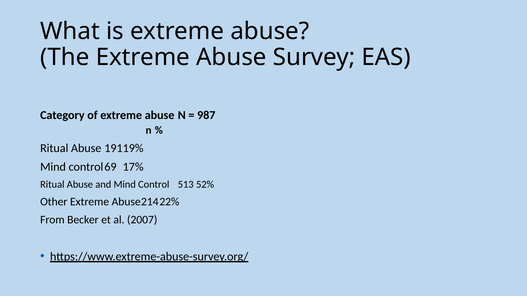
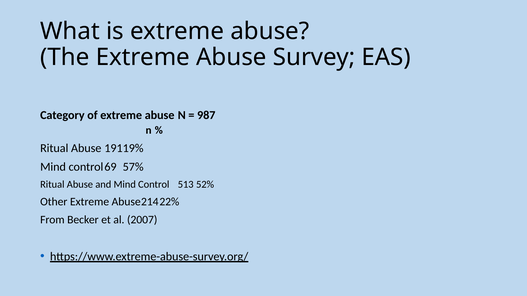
17%: 17% -> 57%
